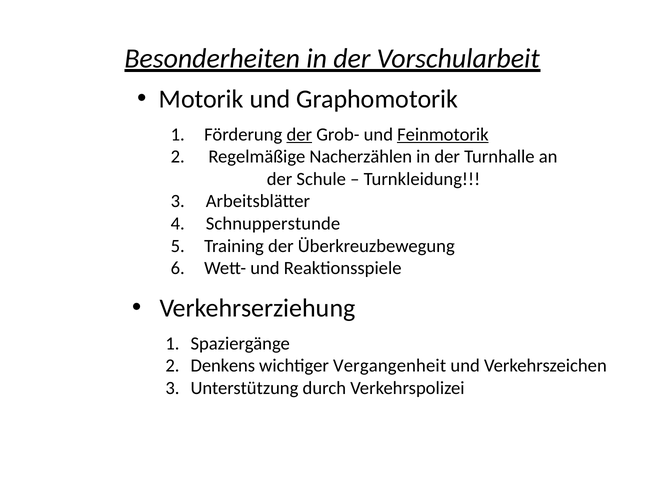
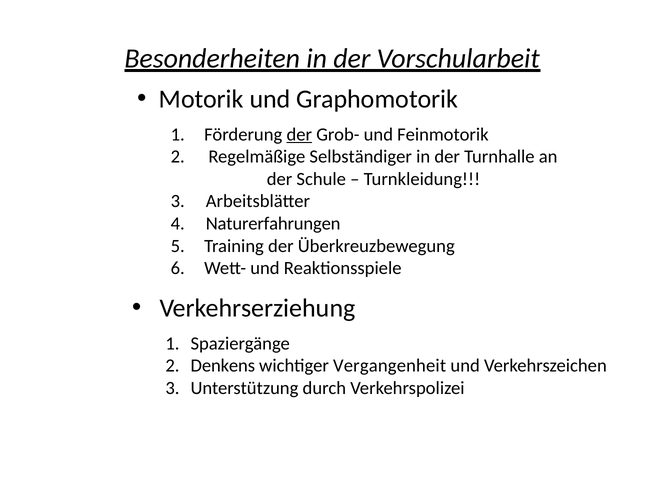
Feinmotorik underline: present -> none
Nacherzählen: Nacherzählen -> Selbständiger
Schnupperstunde: Schnupperstunde -> Naturerfahrungen
